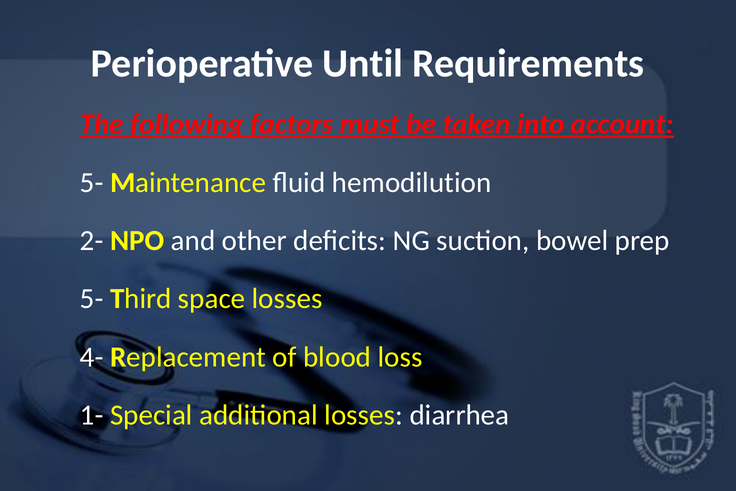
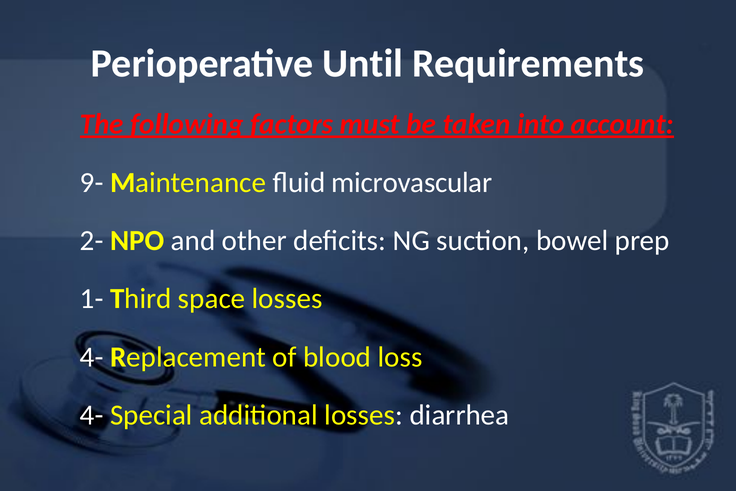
5- at (92, 182): 5- -> 9-
hemodilution: hemodilution -> microvascular
5- at (92, 299): 5- -> 1-
1- at (92, 415): 1- -> 4-
